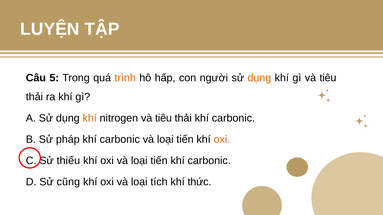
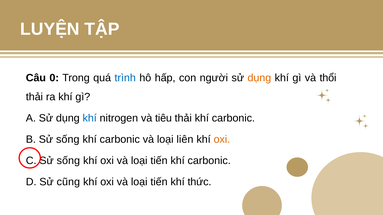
5: 5 -> 0
trình colour: orange -> blue
gì và tiêu: tiêu -> thổi
khí at (90, 118) colour: orange -> blue
B Sử pháp: pháp -> sống
carbonic và loại tiến: tiến -> liên
thiếu at (68, 161): thiếu -> sống
tích at (159, 182): tích -> tiến
